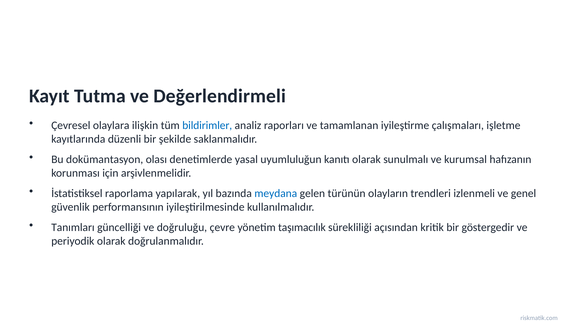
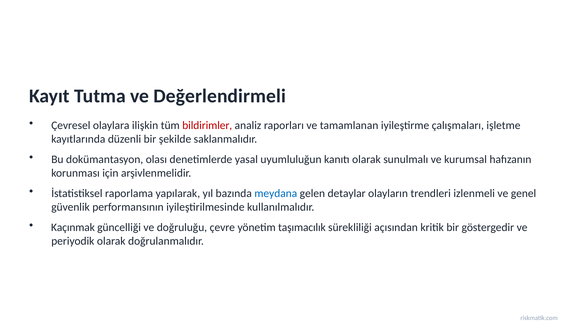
bildirimler colour: blue -> red
türünün: türünün -> detaylar
Tanımları: Tanımları -> Kaçınmak
